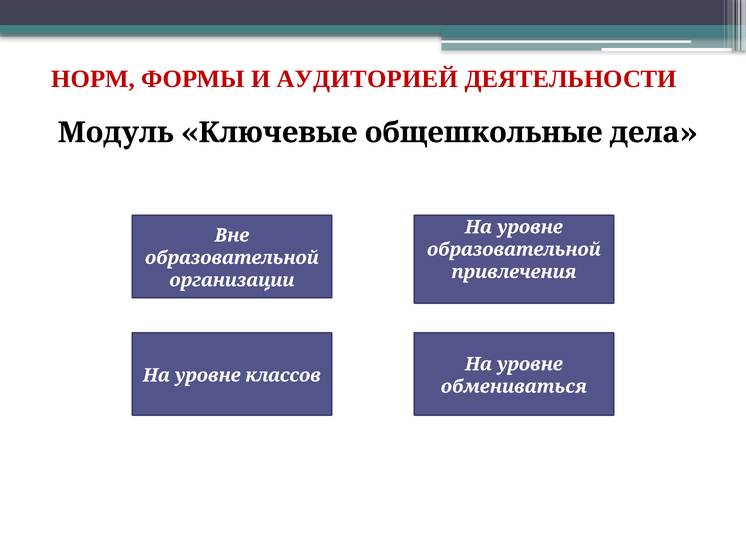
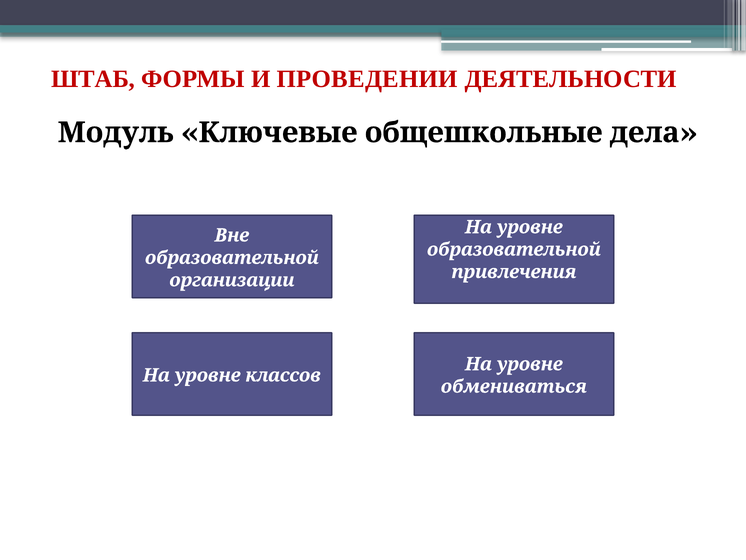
НОРМ: НОРМ -> ШТАБ
АУДИТОРИЕЙ: АУДИТОРИЕЙ -> ПРОВЕДЕНИИ
